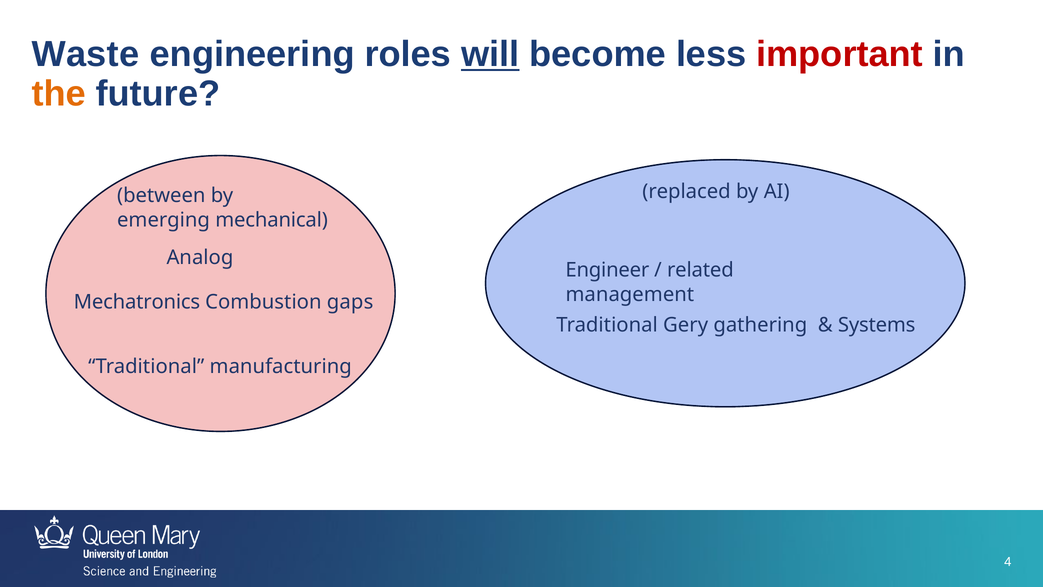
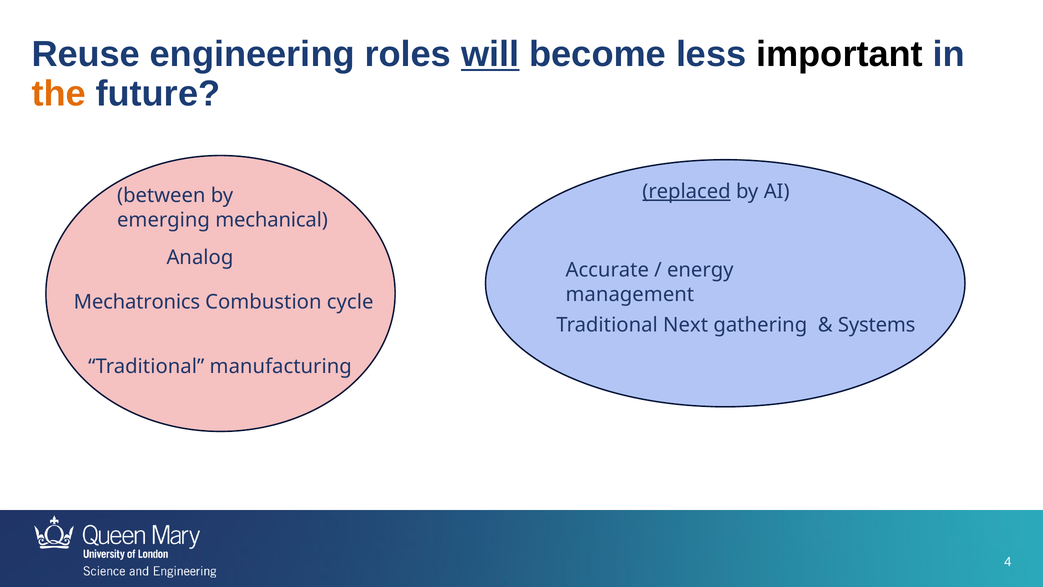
Waste: Waste -> Reuse
important colour: red -> black
replaced underline: none -> present
Engineer: Engineer -> Accurate
related: related -> energy
gaps: gaps -> cycle
Gery: Gery -> Next
